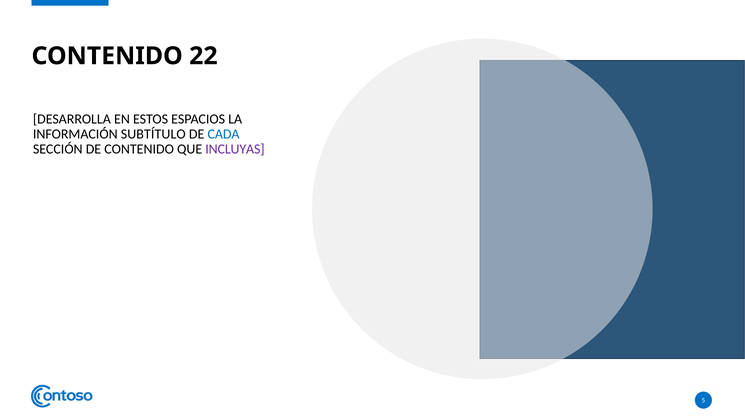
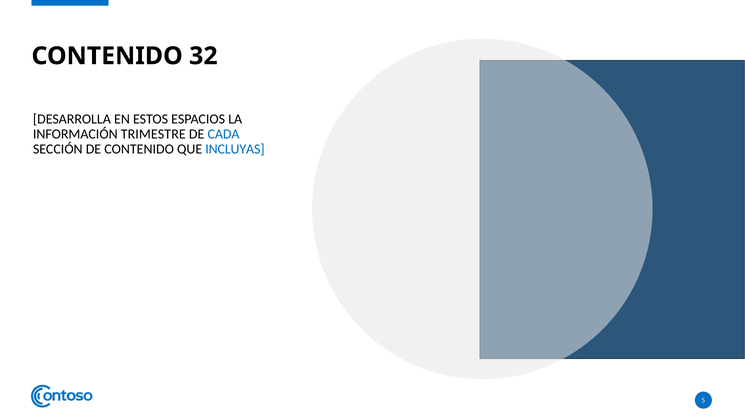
22: 22 -> 32
SUBTÍTULO: SUBTÍTULO -> TRIMESTRE
INCLUYAS colour: purple -> blue
